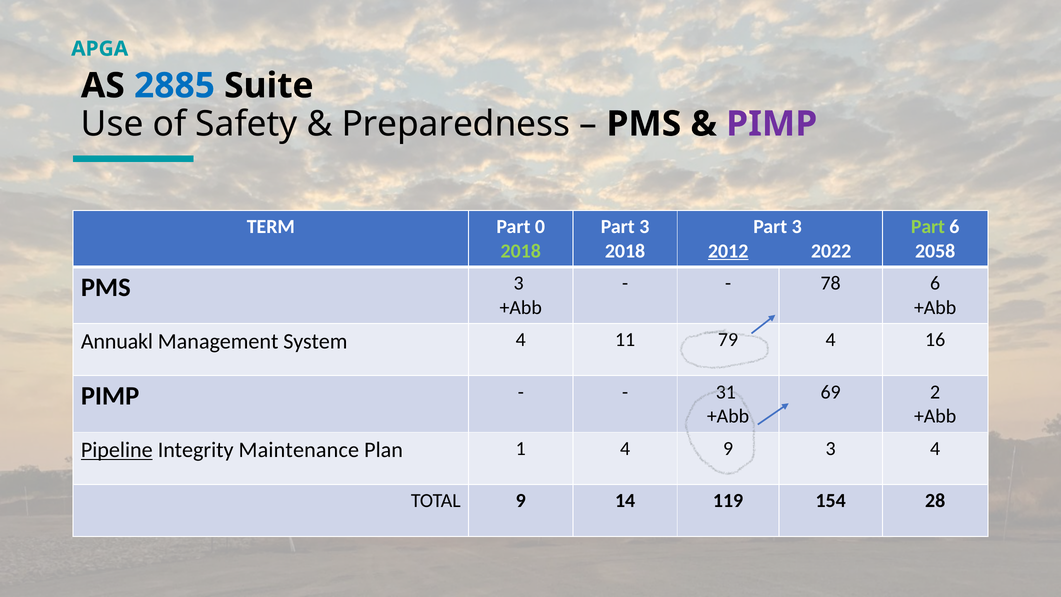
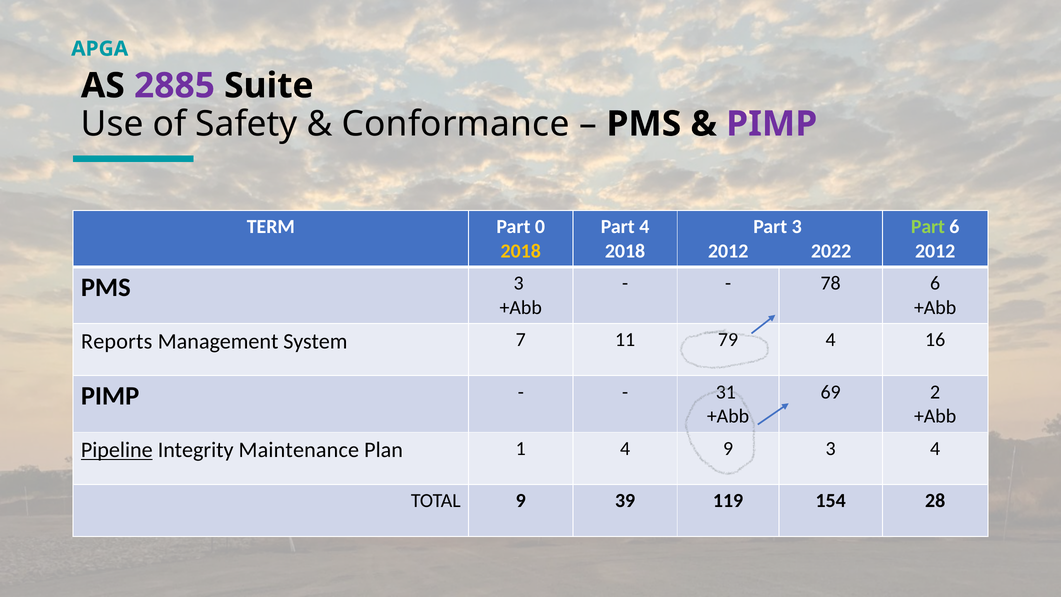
2885 colour: blue -> purple
Preparedness: Preparedness -> Conformance
3 at (644, 227): 3 -> 4
2018 at (521, 251) colour: light green -> yellow
2012 at (728, 251) underline: present -> none
2058 at (935, 251): 2058 -> 2012
Annuakl: Annuakl -> Reports
System 4: 4 -> 7
14: 14 -> 39
